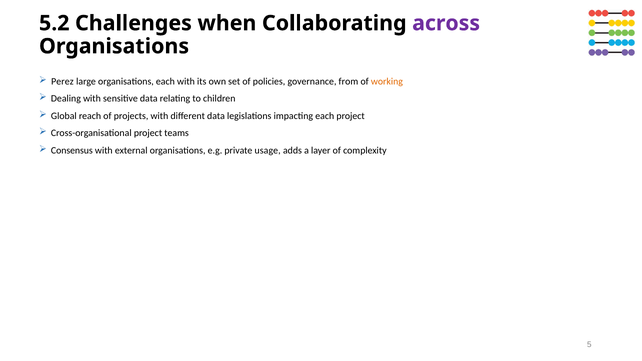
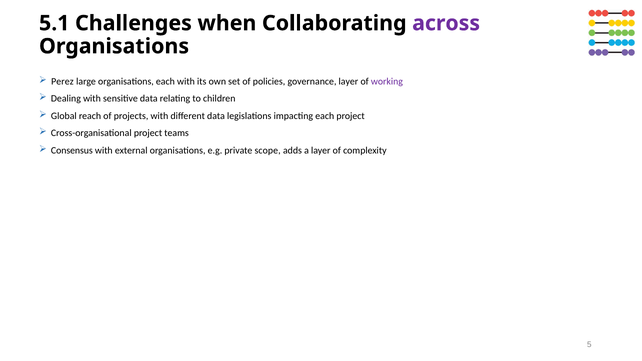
5.2: 5.2 -> 5.1
governance from: from -> layer
working colour: orange -> purple
usage: usage -> scope
